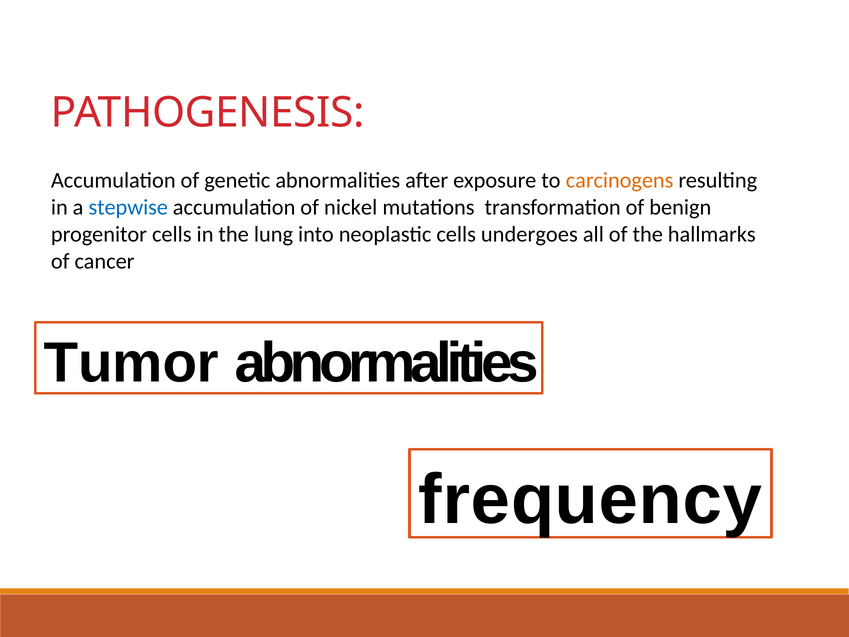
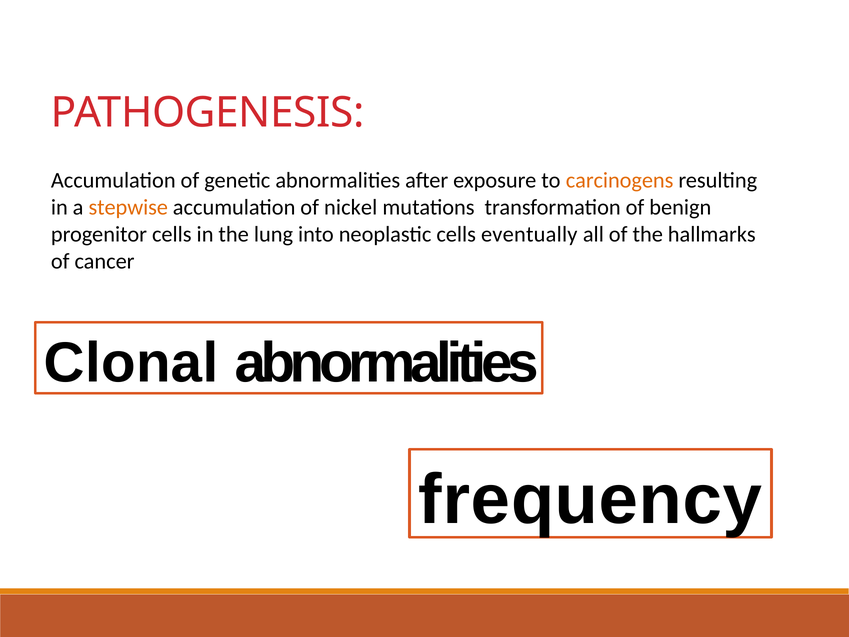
stepwise colour: blue -> orange
undergoes: undergoes -> eventually
Tumor: Tumor -> Clonal
